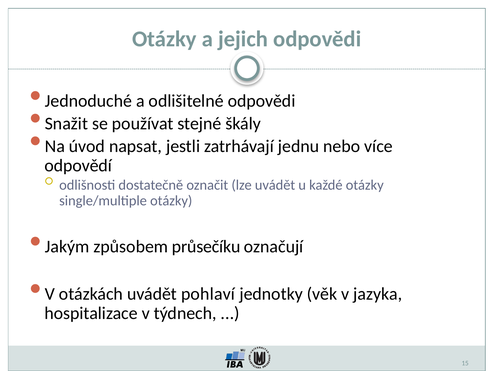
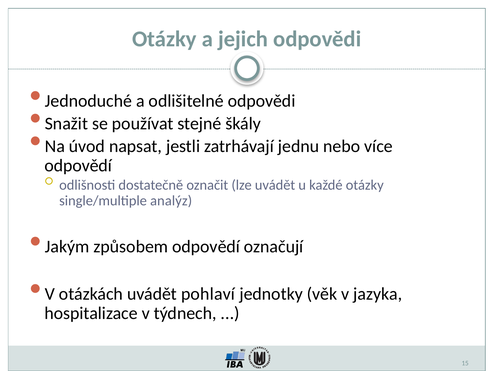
single/multiple otázky: otázky -> analýz
způsobem průsečíku: průsečíku -> odpovědí
